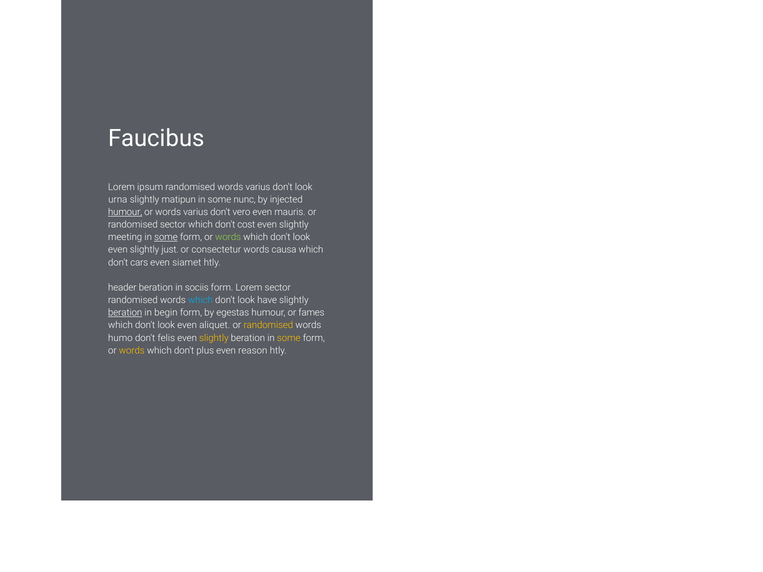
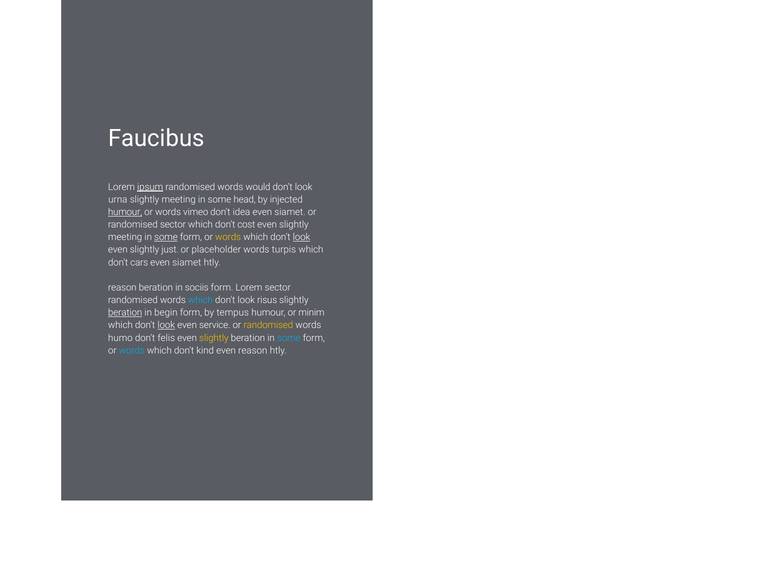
ipsum underline: none -> present
randomised words varius: varius -> would
matipun at (179, 200): matipun -> meeting
nunc: nunc -> head
or words varius: varius -> vimeo
vero: vero -> idea
mauris at (290, 212): mauris -> siamet
words at (228, 237) colour: light green -> yellow
look at (302, 237) underline: none -> present
consectetur: consectetur -> placeholder
causa: causa -> turpis
header at (122, 288): header -> reason
have: have -> risus
egestas: egestas -> tempus
fames: fames -> minim
look at (166, 325) underline: none -> present
aliquet: aliquet -> service
some at (289, 338) colour: yellow -> light blue
words at (132, 351) colour: yellow -> light blue
plus: plus -> kind
